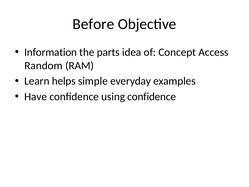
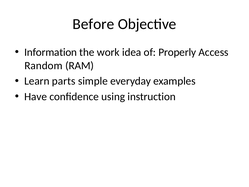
parts: parts -> work
Concept: Concept -> Properly
helps: helps -> parts
using confidence: confidence -> instruction
